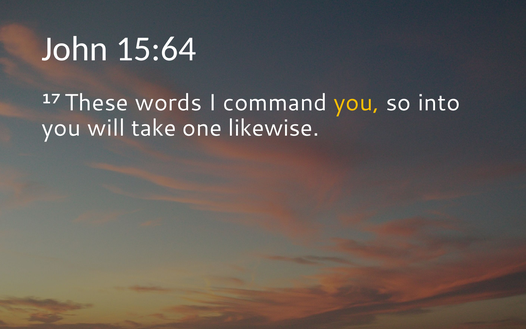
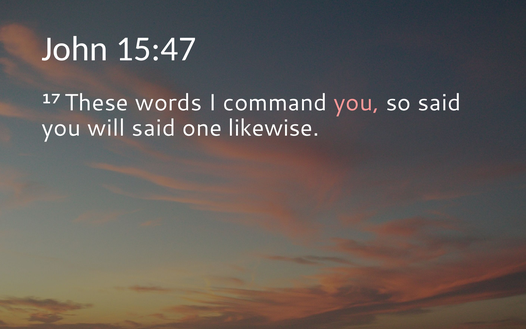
15:64: 15:64 -> 15:47
you at (356, 103) colour: yellow -> pink
so into: into -> said
will take: take -> said
